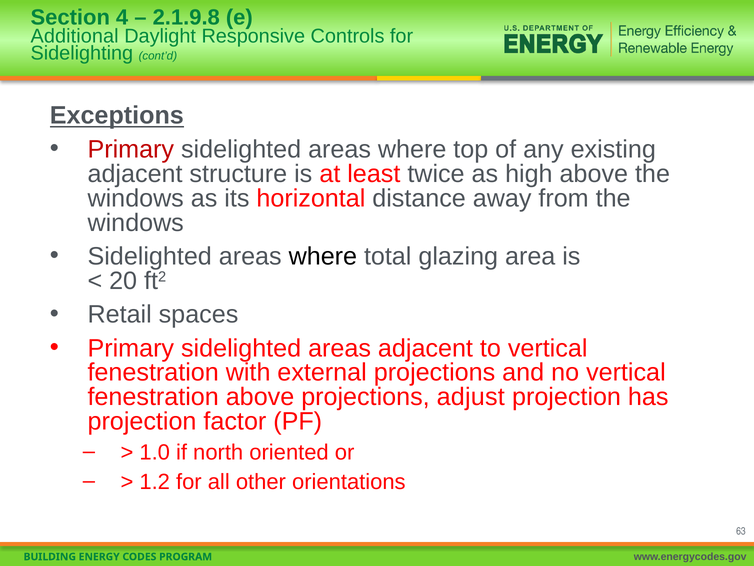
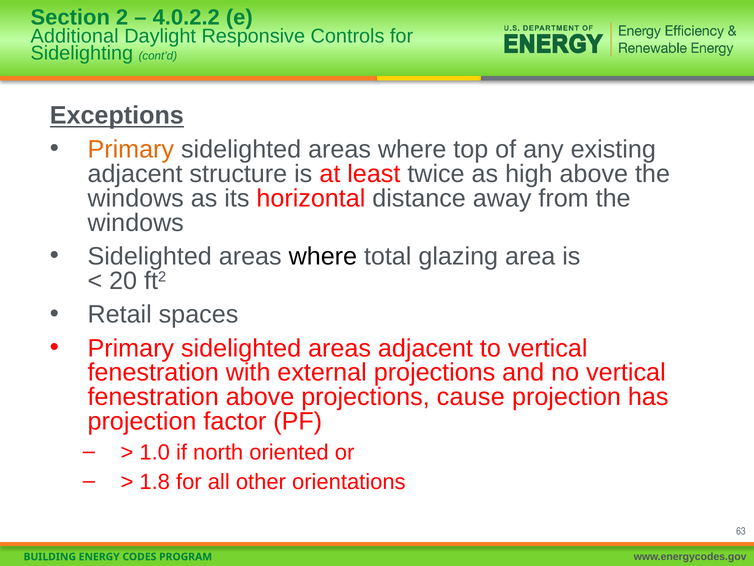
4: 4 -> 2
2.1.9.8: 2.1.9.8 -> 4.0.2.2
Primary at (131, 149) colour: red -> orange
adjust: adjust -> cause
1.2: 1.2 -> 1.8
